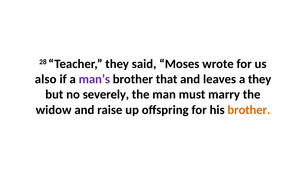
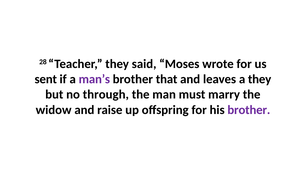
also: also -> sent
severely: severely -> through
brother at (249, 110) colour: orange -> purple
